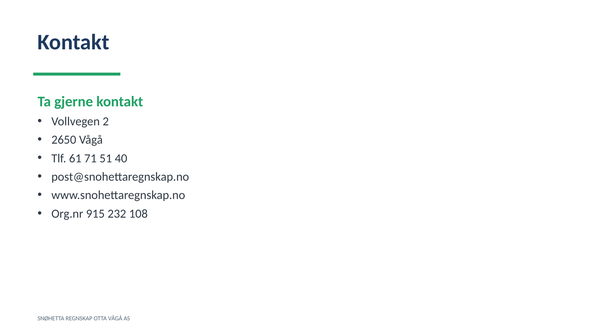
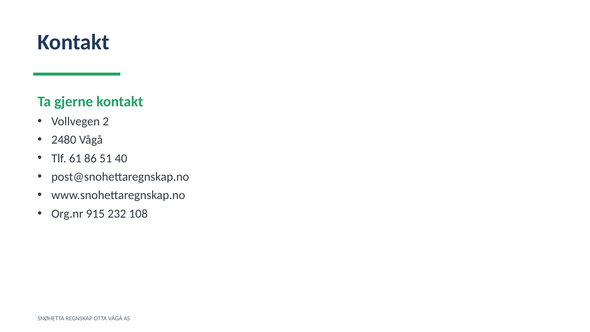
2650: 2650 -> 2480
71: 71 -> 86
